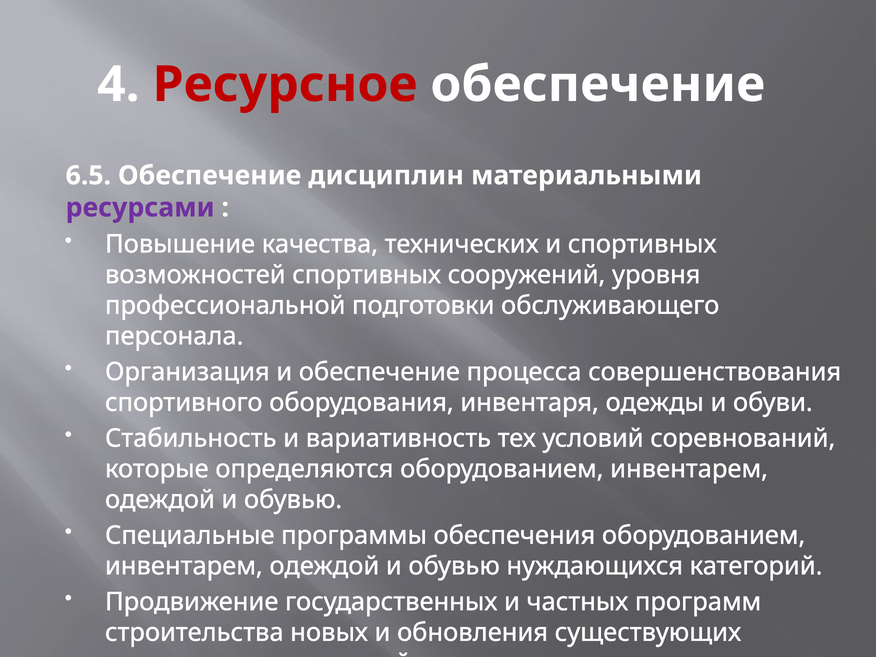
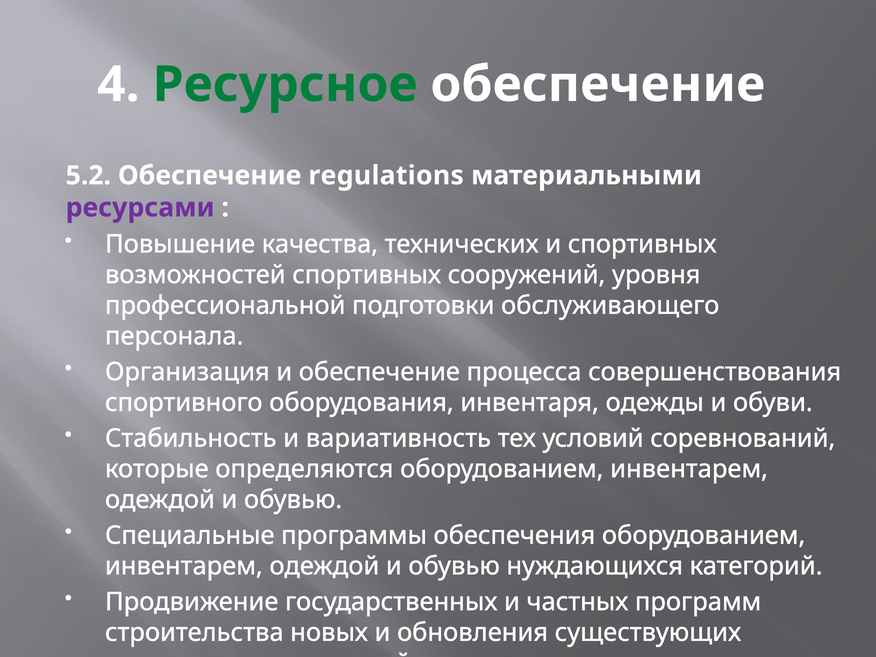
Ресурсное colour: red -> green
6.5: 6.5 -> 5.2
дисциплин: дисциплин -> regulations
